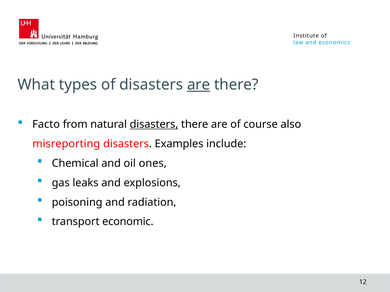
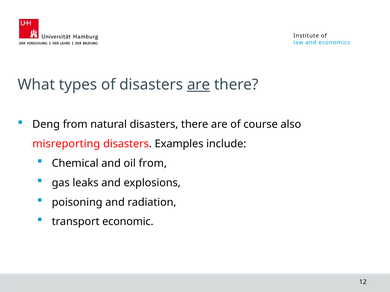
Facto: Facto -> Deng
disasters at (154, 125) underline: present -> none
oil ones: ones -> from
